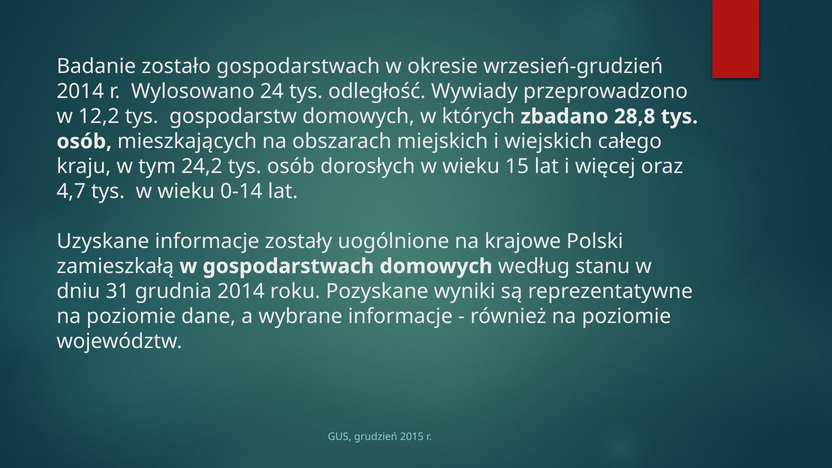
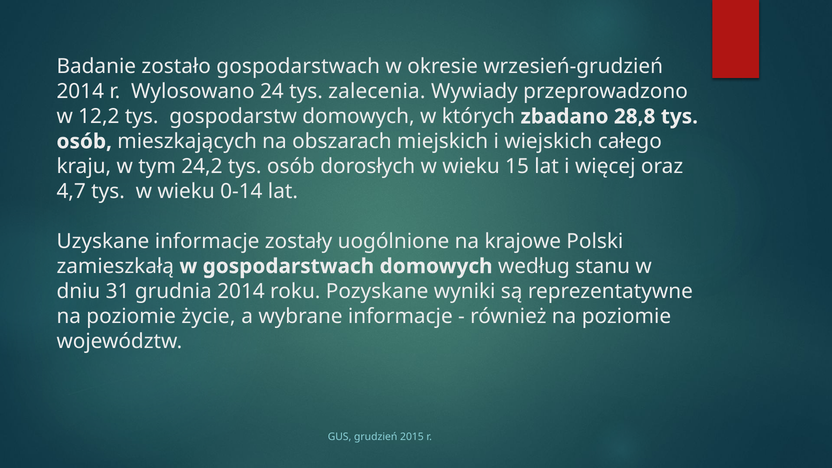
odległość: odległość -> zalecenia
dane: dane -> życie
